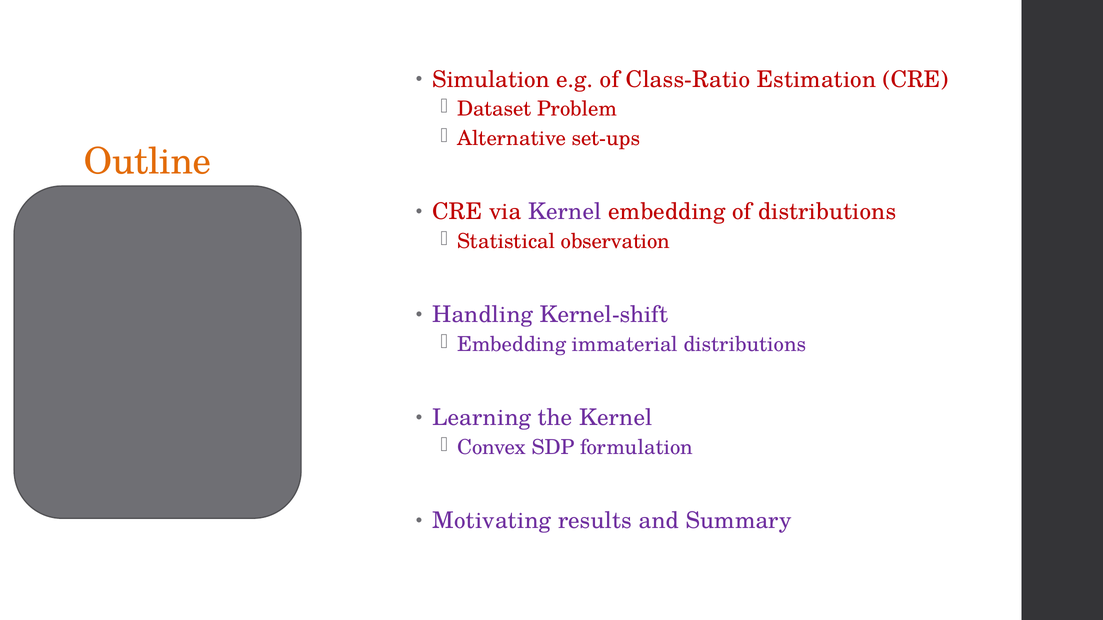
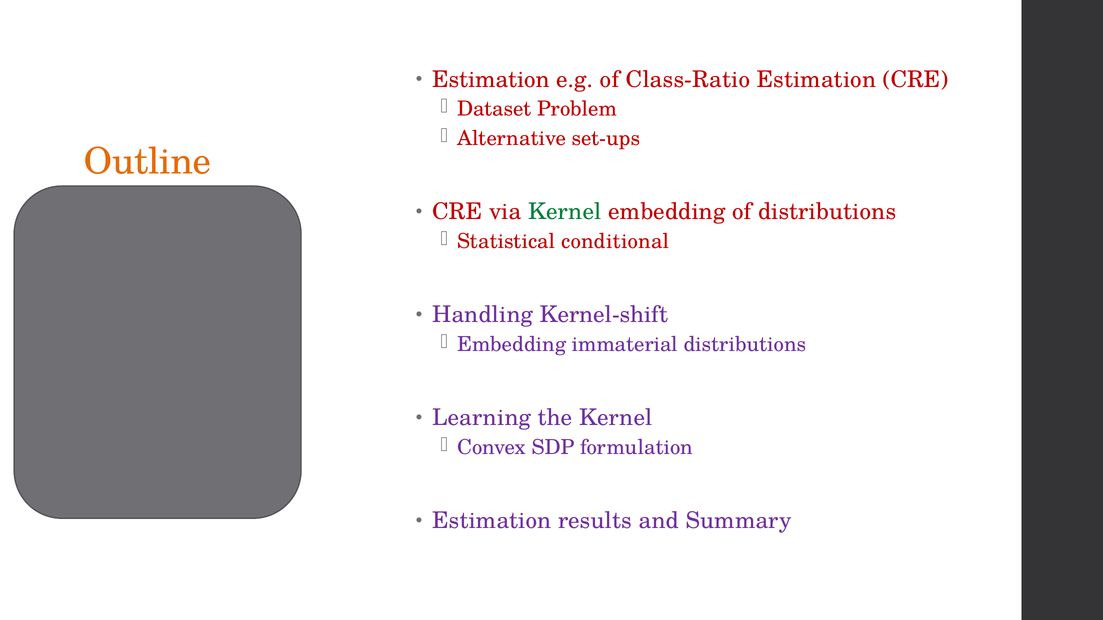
Simulation at (491, 80): Simulation -> Estimation
Kernel at (565, 212) colour: purple -> green
observation: observation -> conditional
Motivating at (492, 521): Motivating -> Estimation
